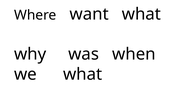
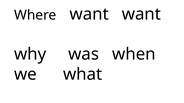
want what: what -> want
